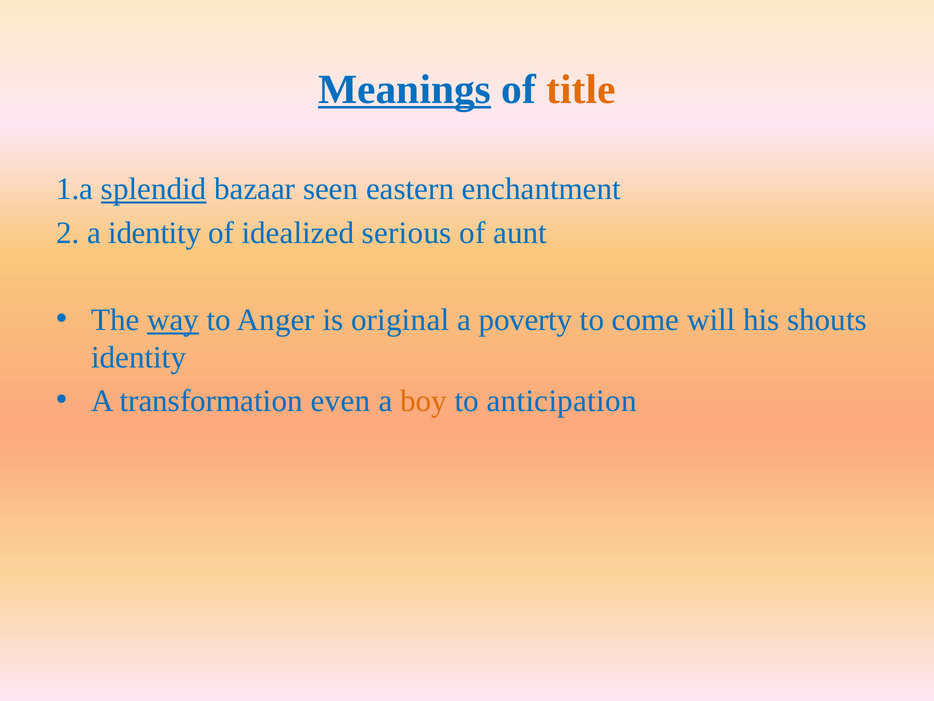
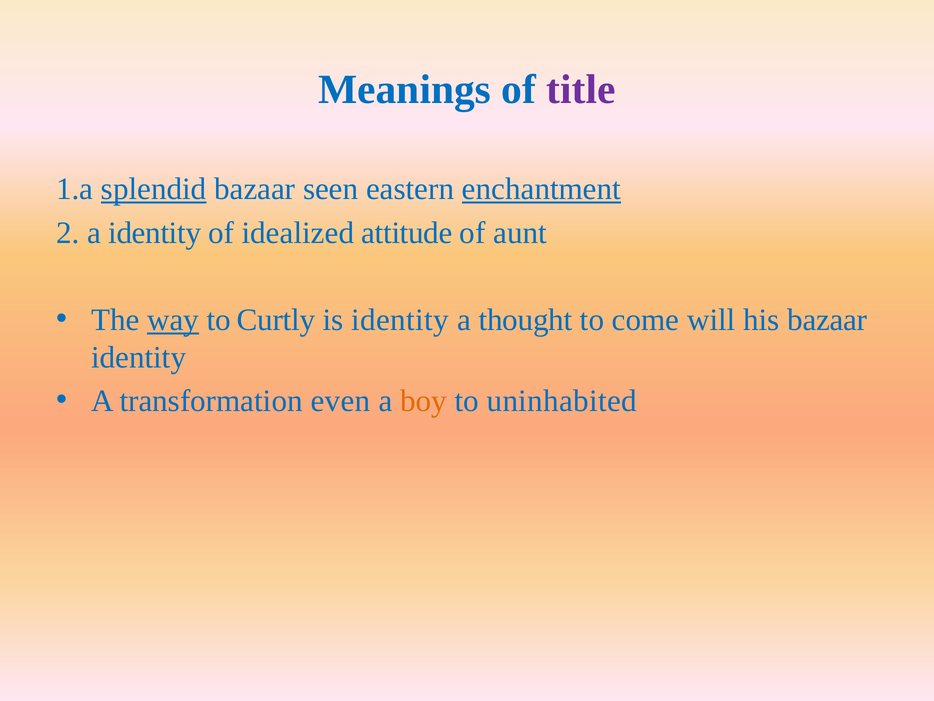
Meanings underline: present -> none
title colour: orange -> purple
enchantment underline: none -> present
serious: serious -> attitude
Anger: Anger -> Curtly
is original: original -> identity
poverty: poverty -> thought
his shouts: shouts -> bazaar
anticipation: anticipation -> uninhabited
